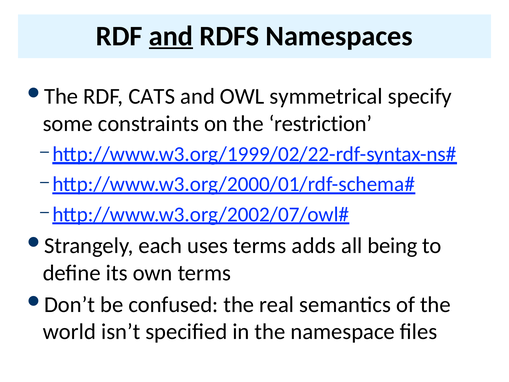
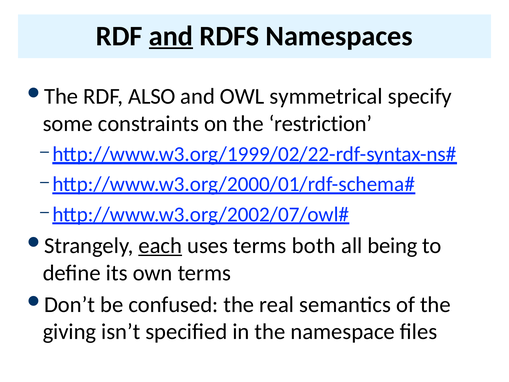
CATS: CATS -> ALSO
each underline: none -> present
adds: adds -> both
world: world -> giving
